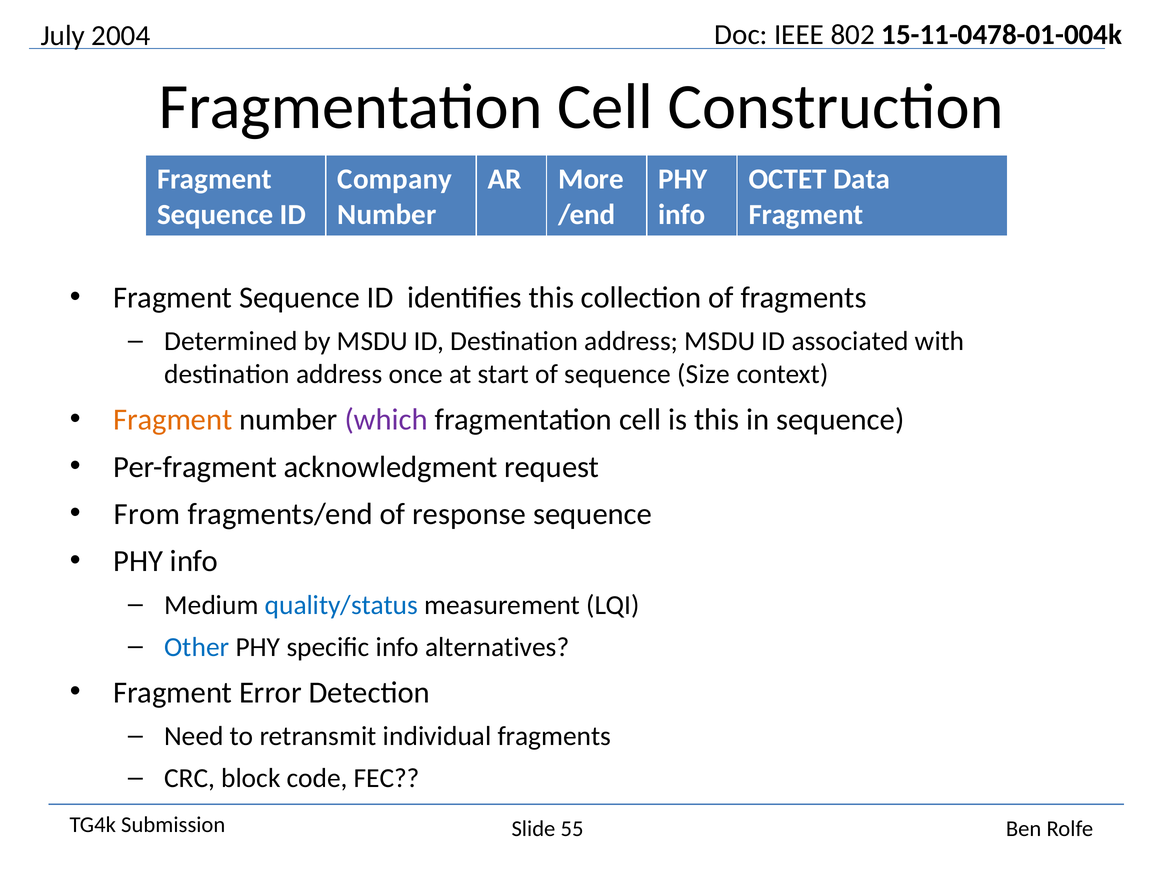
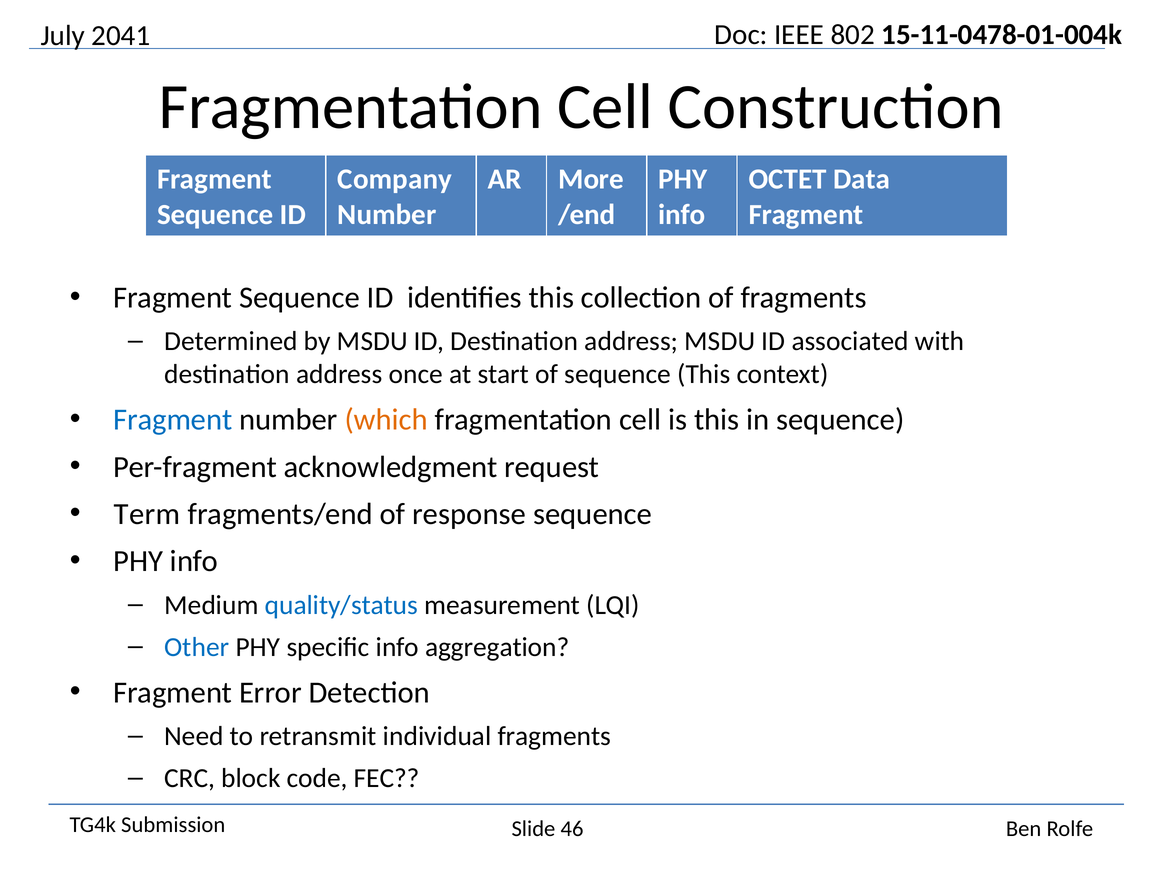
2004: 2004 -> 2041
sequence Size: Size -> This
Fragment at (173, 420) colour: orange -> blue
which colour: purple -> orange
From: From -> Term
alternatives: alternatives -> aggregation
55: 55 -> 46
